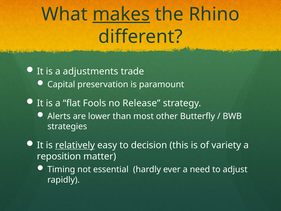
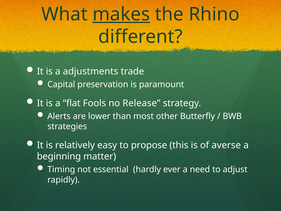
relatively underline: present -> none
decision: decision -> propose
variety: variety -> averse
reposition: reposition -> beginning
